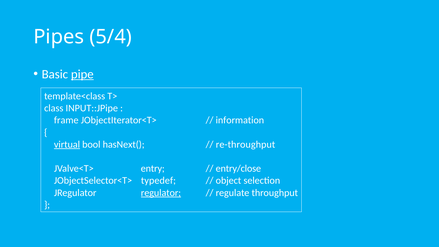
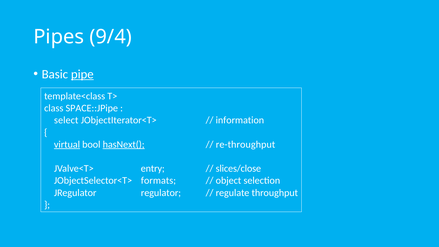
5/4: 5/4 -> 9/4
INPUT::JPipe: INPUT::JPipe -> SPACE::JPipe
frame: frame -> select
hasNext( underline: none -> present
entry/close: entry/close -> slices/close
typedef: typedef -> formats
regulator underline: present -> none
